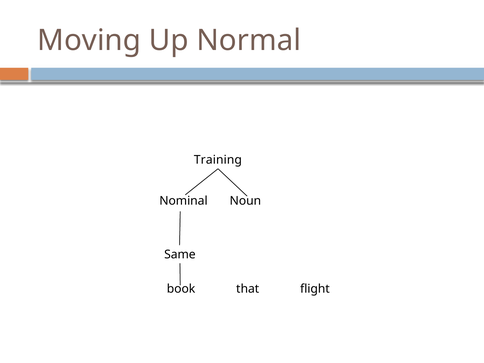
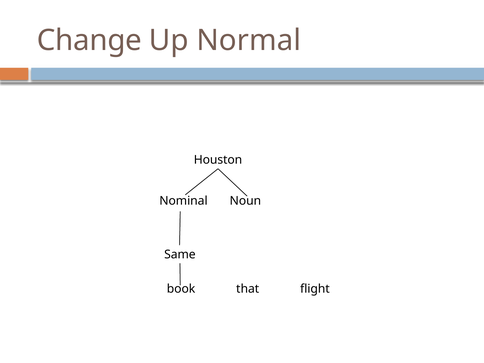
Moving: Moving -> Change
Training: Training -> Houston
